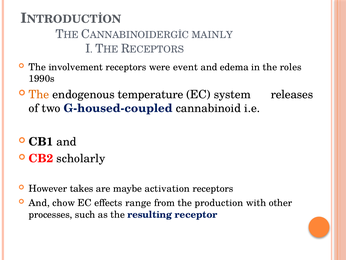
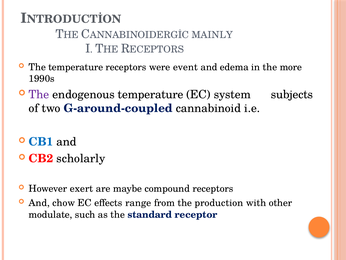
The involvement: involvement -> temperature
roles: roles -> more
The at (39, 94) colour: orange -> purple
releases: releases -> subjects
G-housed-coupled: G-housed-coupled -> G-around-coupled
CB1 colour: black -> blue
takes: takes -> exert
activation: activation -> compound
processes: processes -> modulate
resulting: resulting -> standard
